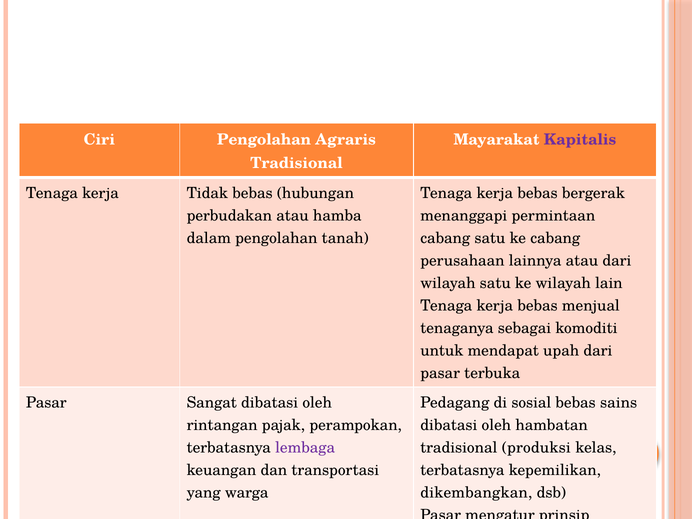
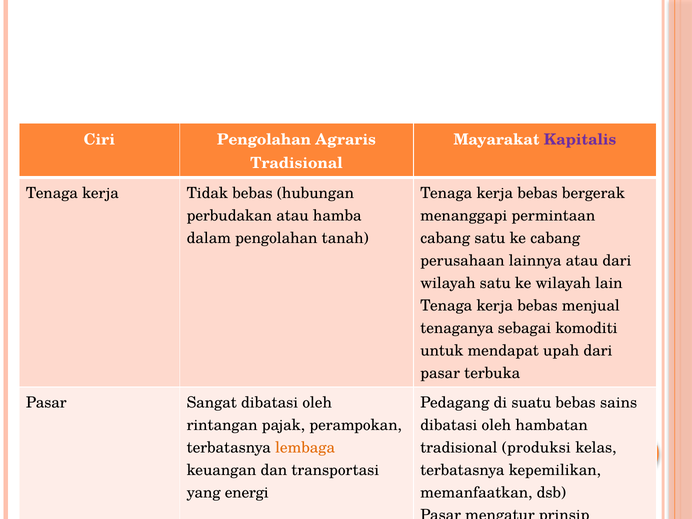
sosial: sosial -> suatu
lembaga colour: purple -> orange
warga: warga -> energi
dikembangkan: dikembangkan -> memanfaatkan
